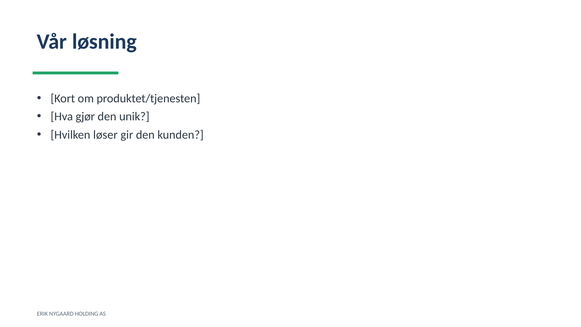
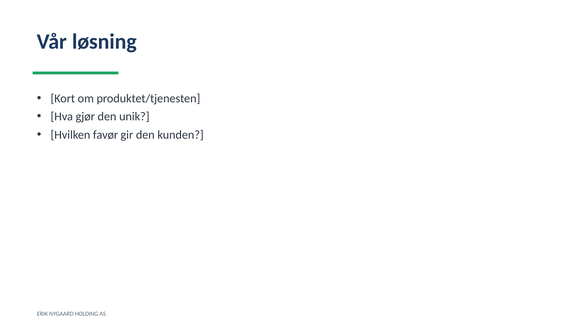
løser: løser -> favør
